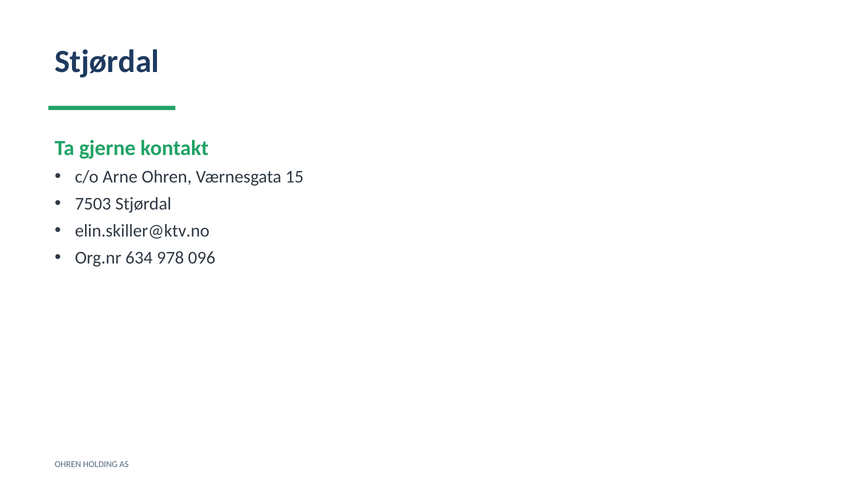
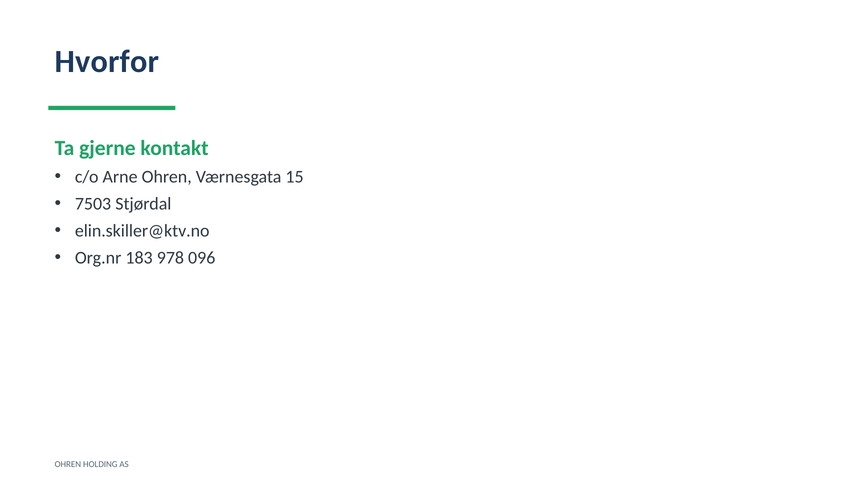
Stjørdal at (107, 61): Stjørdal -> Hvorfor
634: 634 -> 183
